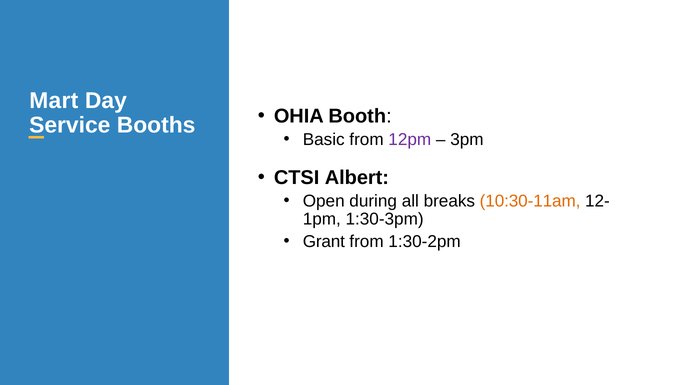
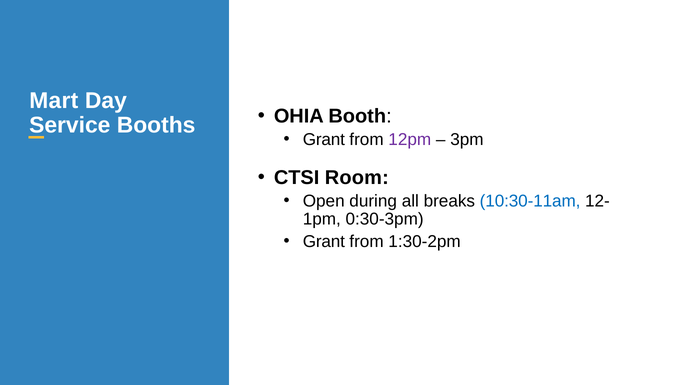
Basic at (324, 140): Basic -> Grant
Albert: Albert -> Room
10:30-11am colour: orange -> blue
1:30-3pm: 1:30-3pm -> 0:30-3pm
